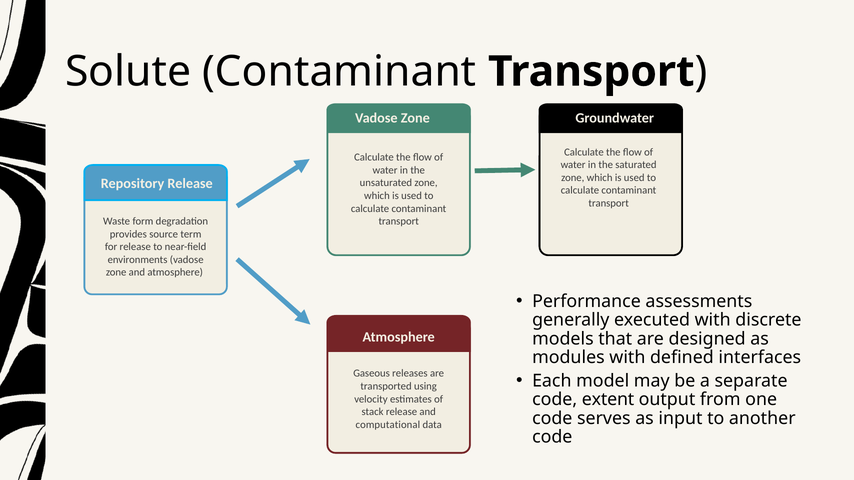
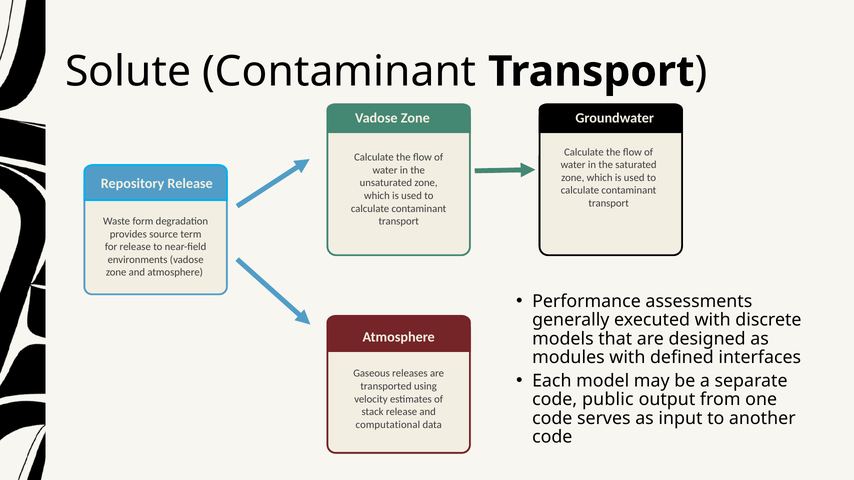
extent: extent -> public
